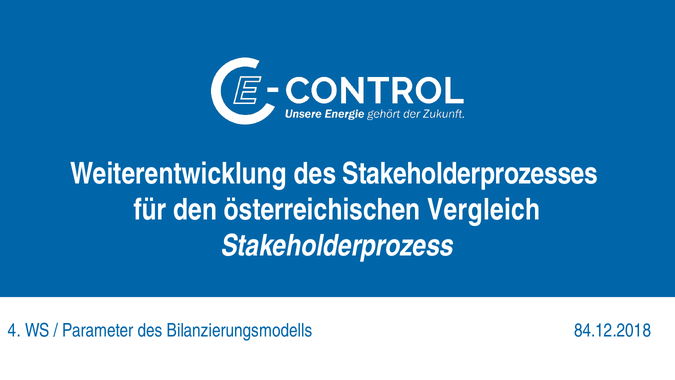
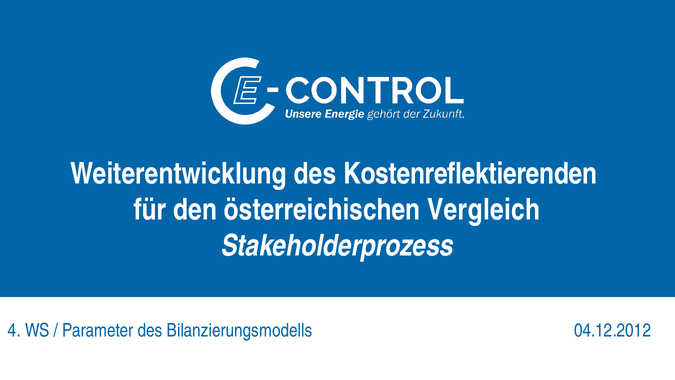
Stakeholderprozesses: Stakeholderprozesses -> Kostenreflektierenden
84.12.2018: 84.12.2018 -> 04.12.2012
